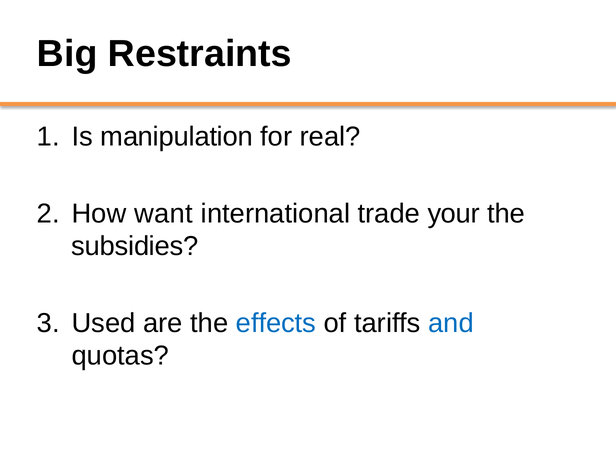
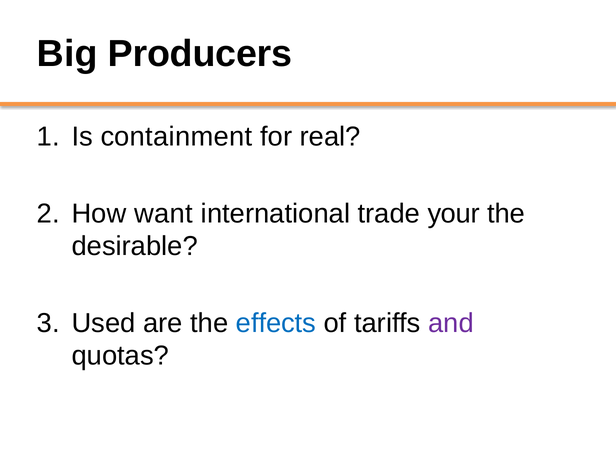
Restraints: Restraints -> Producers
manipulation: manipulation -> containment
subsidies: subsidies -> desirable
and colour: blue -> purple
